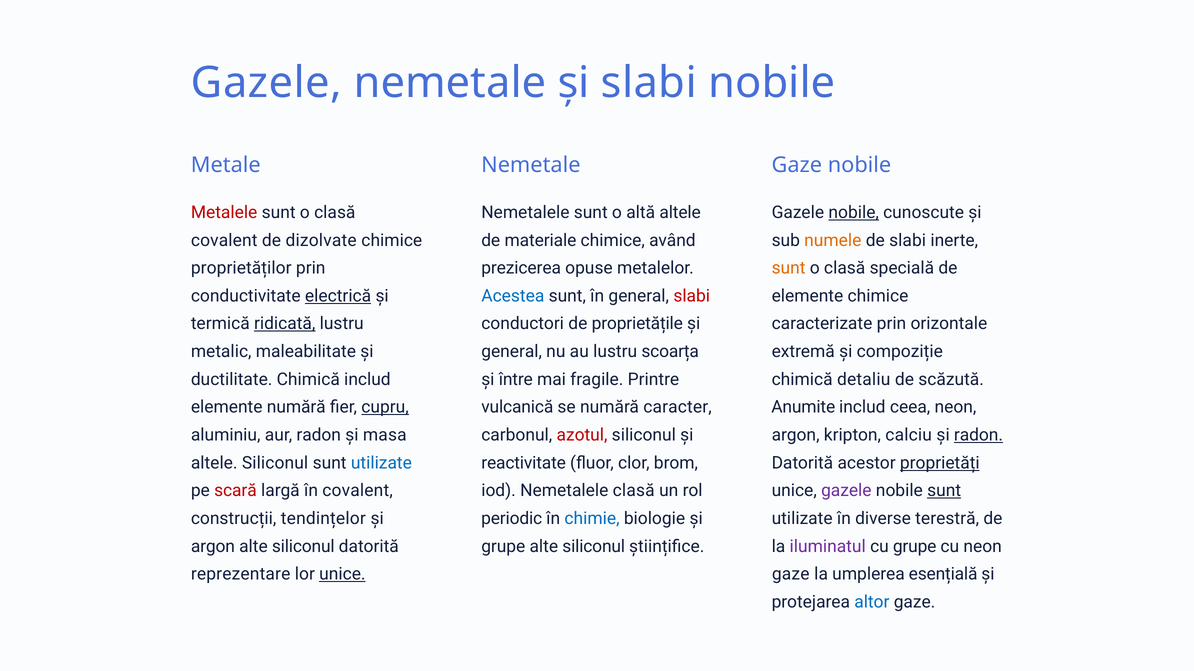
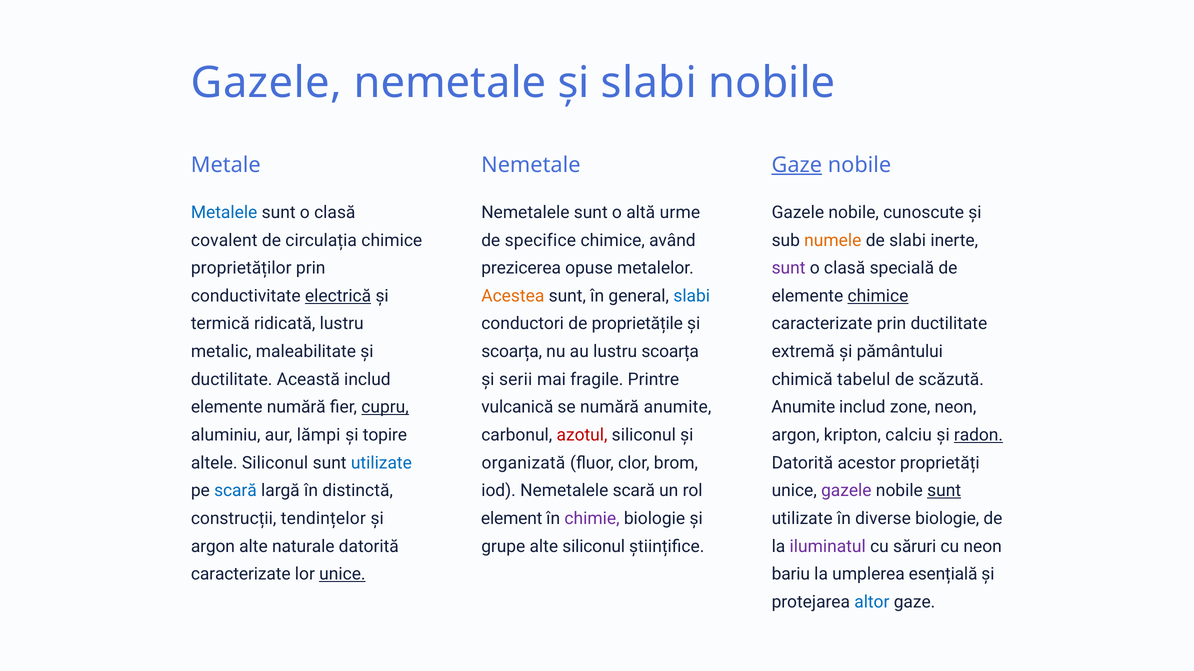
Gaze at (797, 165) underline: none -> present
Metalele colour: red -> blue
altă altele: altele -> urme
nobile at (854, 213) underline: present -> none
dizolvate: dizolvate -> circulația
materiale: materiale -> specifice
sunt at (789, 268) colour: orange -> purple
Acestea colour: blue -> orange
slabi at (692, 296) colour: red -> blue
chimice at (878, 296) underline: none -> present
ridicată underline: present -> none
prin orizontale: orizontale -> ductilitate
general at (512, 352): general -> scoarța
compoziție: compoziție -> pământului
ductilitate Chimică: Chimică -> Această
între: între -> serii
detaliu: detaliu -> tabelul
numără caracter: caracter -> anumite
ceea: ceea -> zone
aur radon: radon -> lămpi
masa: masa -> topire
reactivitate: reactivitate -> organizată
proprietăți underline: present -> none
scară at (235, 491) colour: red -> blue
în covalent: covalent -> distinctă
Nemetalele clasă: clasă -> scară
periodic: periodic -> element
chimie colour: blue -> purple
diverse terestră: terestră -> biologie
siliconul at (303, 547): siliconul -> naturale
cu grupe: grupe -> săruri
reprezentare at (241, 575): reprezentare -> caracterizate
gaze at (791, 575): gaze -> bariu
